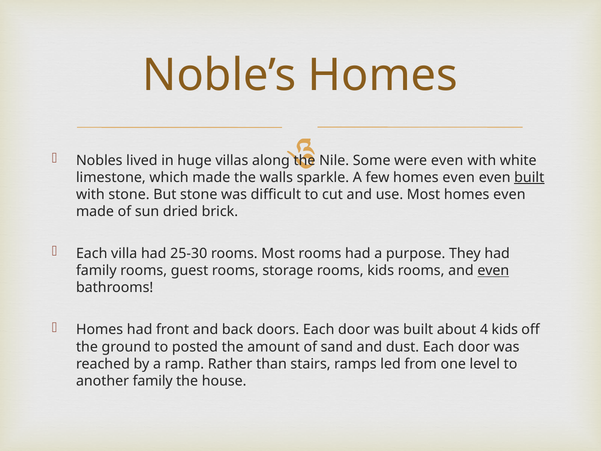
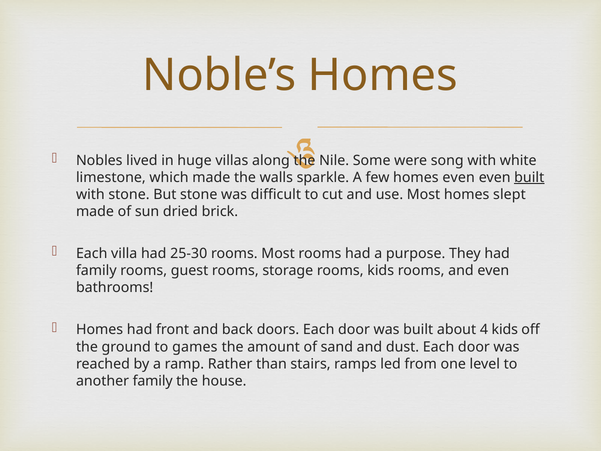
were even: even -> song
Most homes even: even -> slept
even at (493, 270) underline: present -> none
posted: posted -> games
